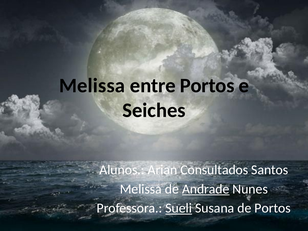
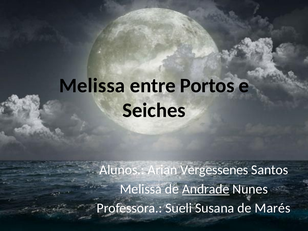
Consultados: Consultados -> Vergessenes
Sueli underline: present -> none
de Portos: Portos -> Marés
